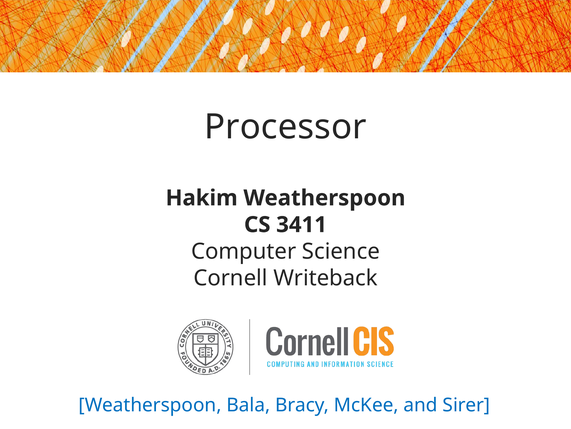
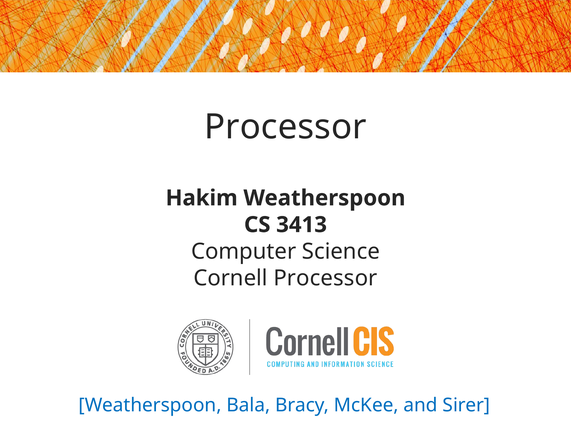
3411: 3411 -> 3413
Cornell Writeback: Writeback -> Processor
